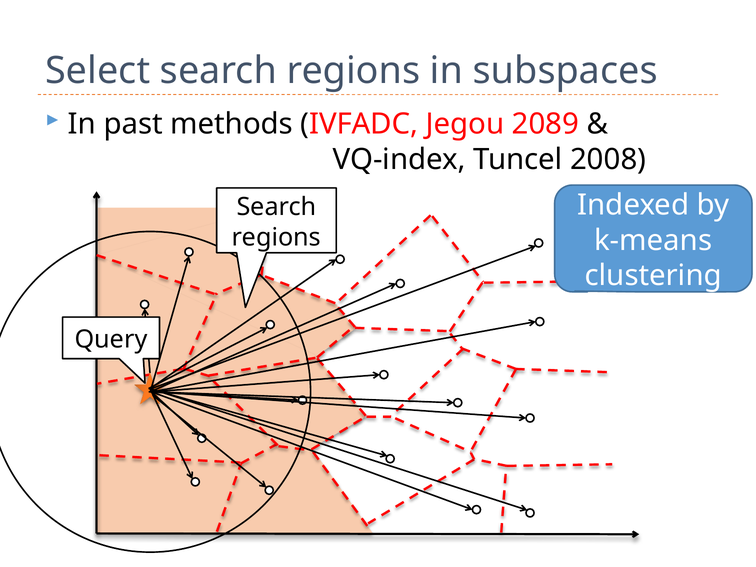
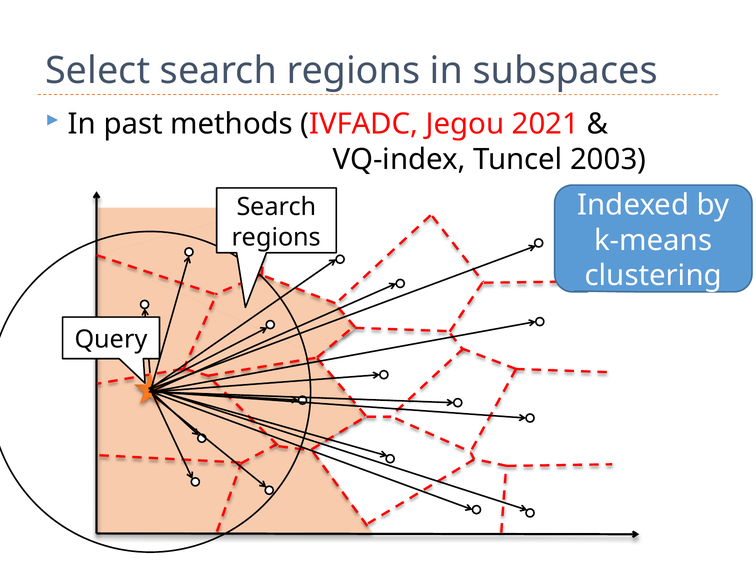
2089: 2089 -> 2021
2008: 2008 -> 2003
